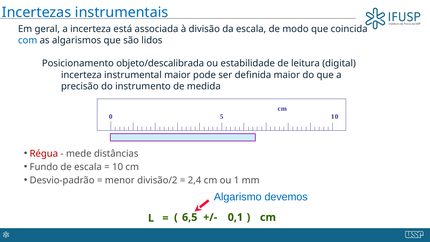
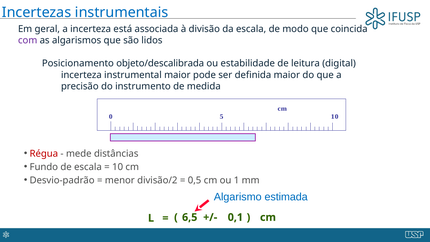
com colour: blue -> purple
2,4: 2,4 -> 0,5
devemos: devemos -> estimada
